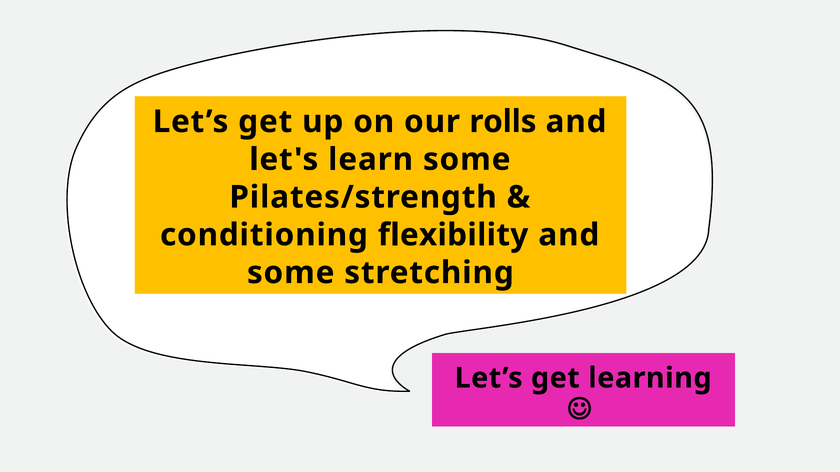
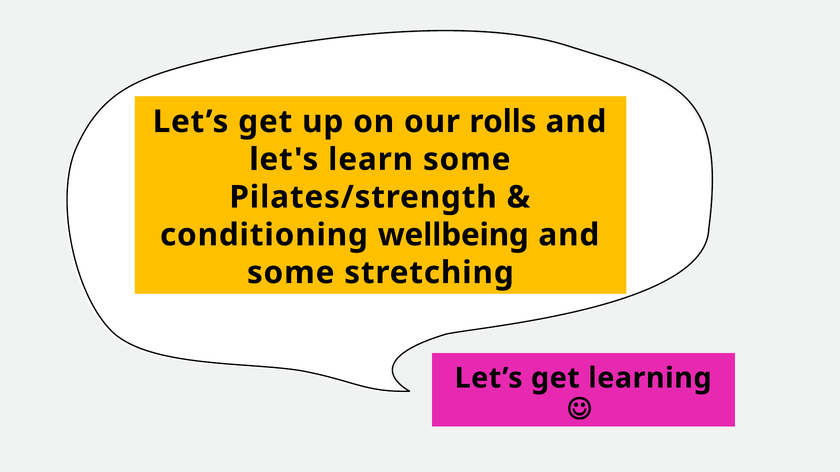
flexibility: flexibility -> wellbeing
